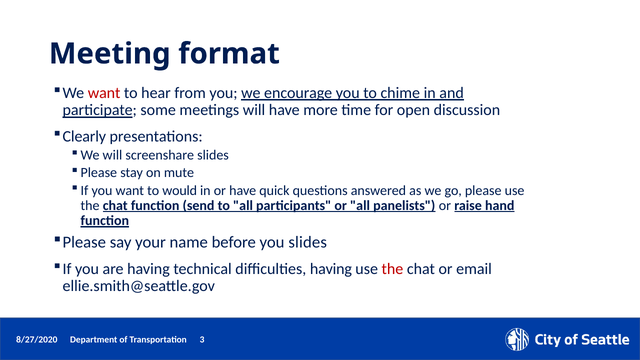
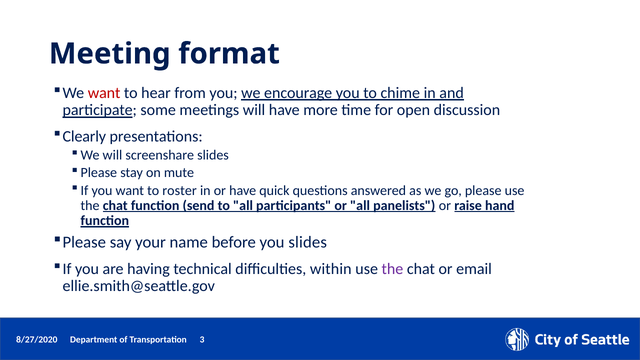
would: would -> roster
difficulties having: having -> within
the at (392, 269) colour: red -> purple
